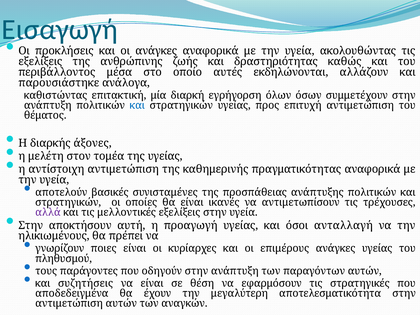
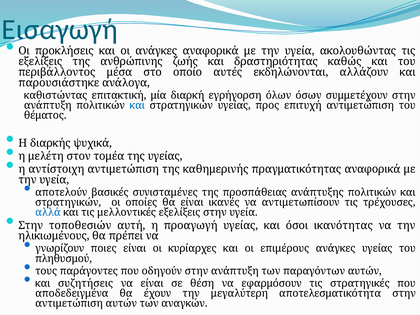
άξονες: άξονες -> ψυχικά
αλλά colour: purple -> blue
αποκτήσουν: αποκτήσουν -> τοποθεσιών
ανταλλαγή: ανταλλαγή -> ικανότητας
